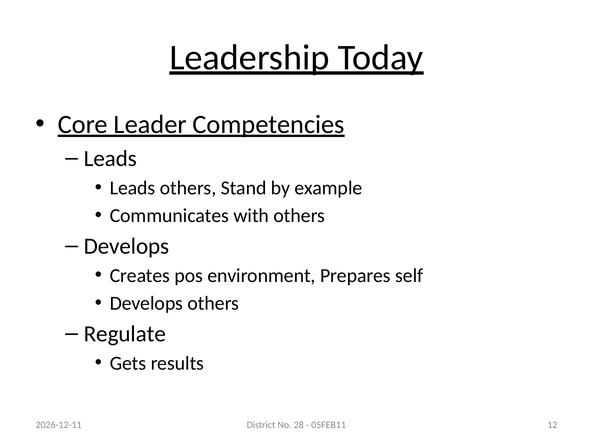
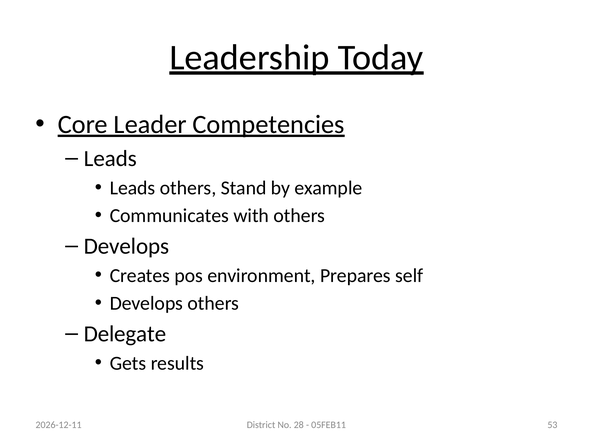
Regulate: Regulate -> Delegate
12: 12 -> 53
